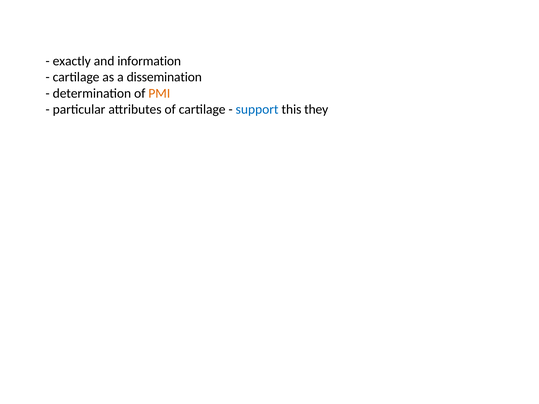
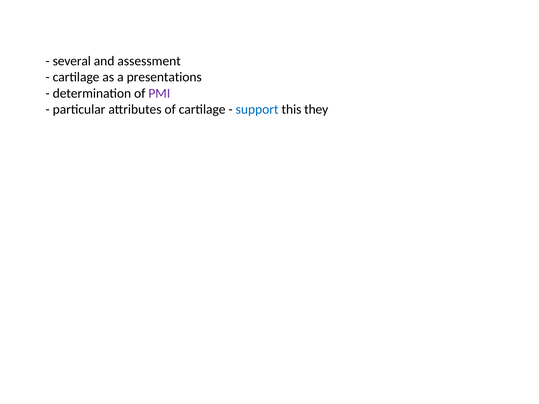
exactly: exactly -> several
information: information -> assessment
dissemination: dissemination -> presentations
PMI colour: orange -> purple
